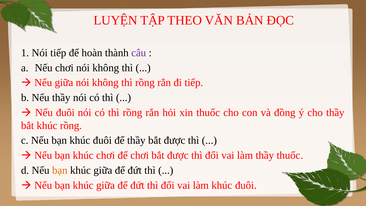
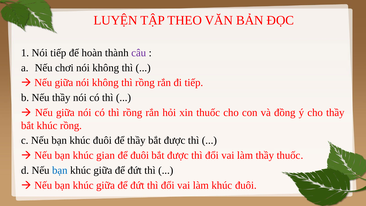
đuôi at (65, 113): đuôi -> giữa
khúc chơi: chơi -> gian
để chơi: chơi -> đuôi
bạn at (60, 170) colour: orange -> blue
